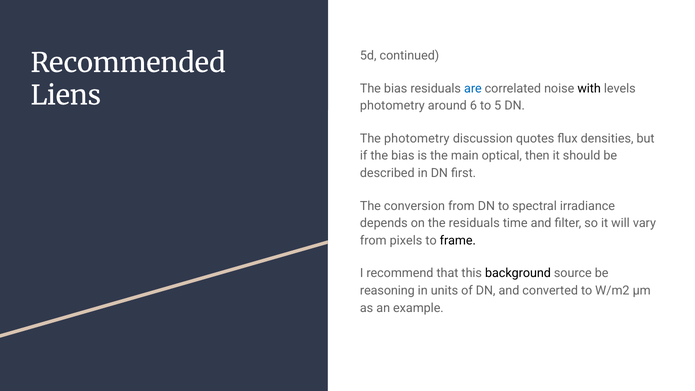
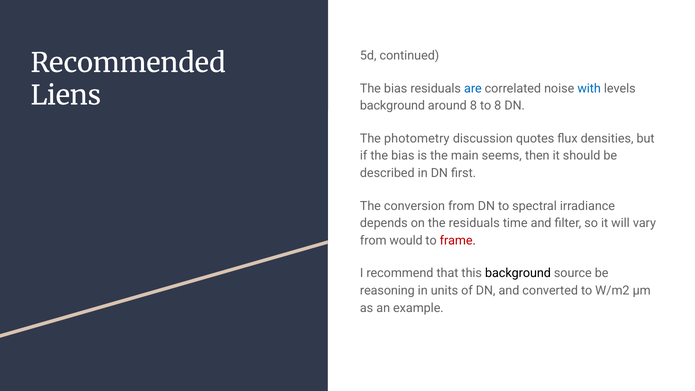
with colour: black -> blue
photometry at (392, 106): photometry -> background
around 6: 6 -> 8
to 5: 5 -> 8
optical: optical -> seems
pixels: pixels -> would
frame colour: black -> red
